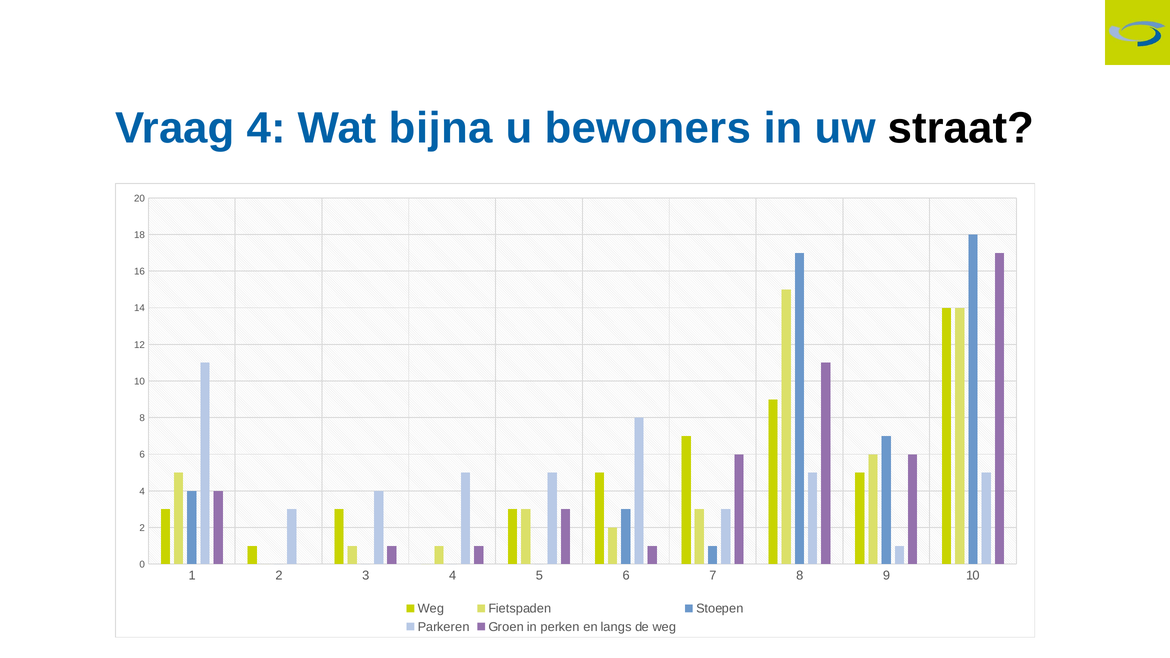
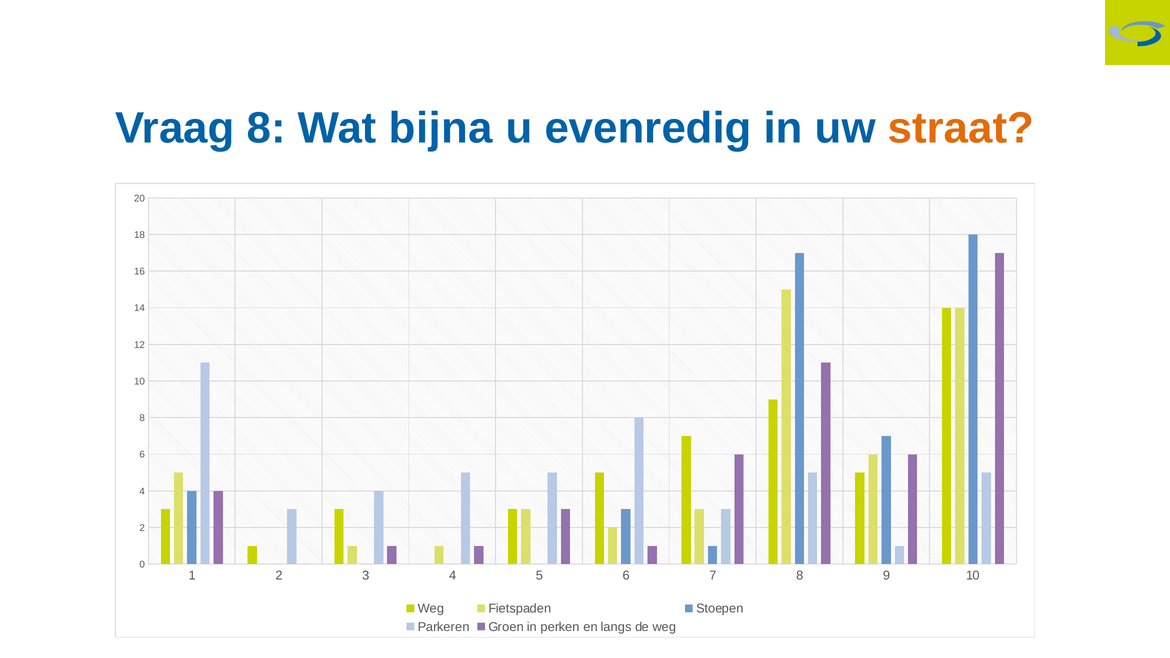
Vraag 4: 4 -> 8
bewoners: bewoners -> evenredig
straat colour: black -> orange
